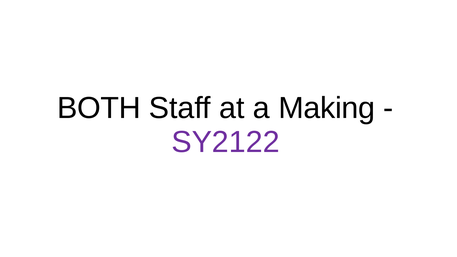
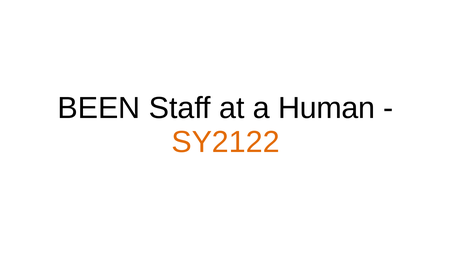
BOTH: BOTH -> BEEN
Making: Making -> Human
SY2122 colour: purple -> orange
